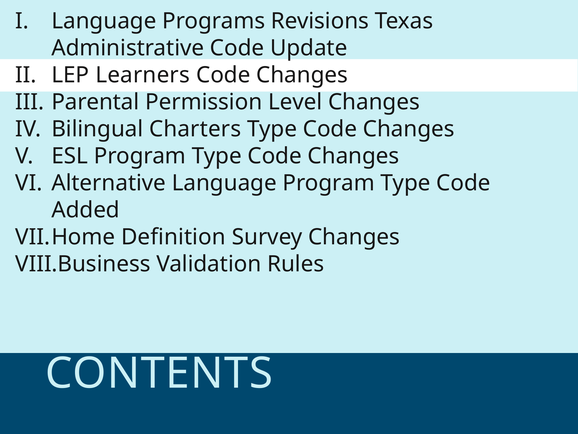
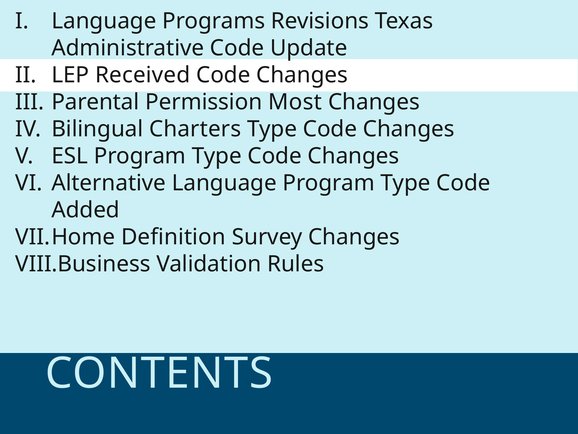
Learners: Learners -> Received
Level: Level -> Most
